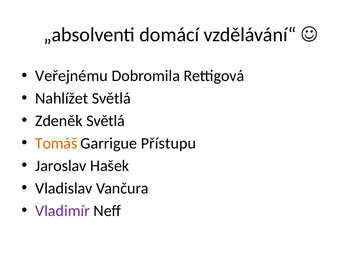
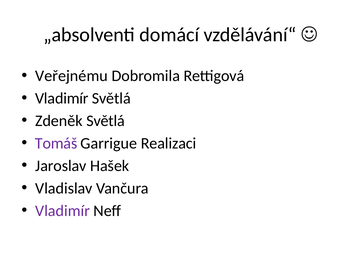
Nahlížet at (62, 98): Nahlížet -> Vladimír
Tomáš colour: orange -> purple
Přístupu: Přístupu -> Realizaci
